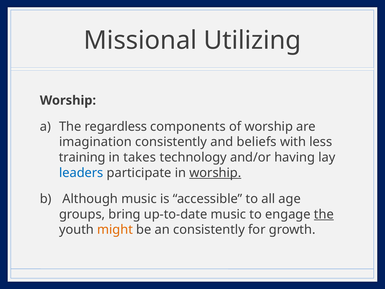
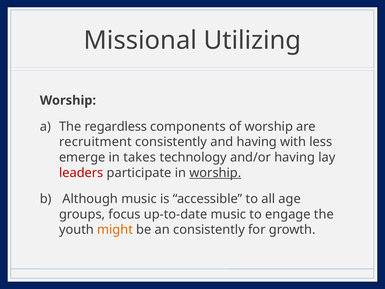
imagination: imagination -> recruitment
and beliefs: beliefs -> having
training: training -> emerge
leaders colour: blue -> red
bring: bring -> focus
the at (324, 214) underline: present -> none
